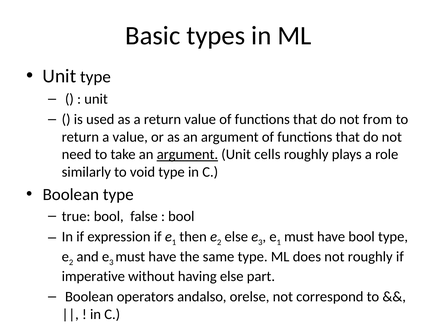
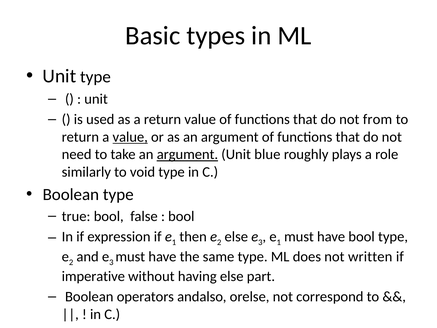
value at (130, 137) underline: none -> present
cells: cells -> blue
not roughly: roughly -> written
